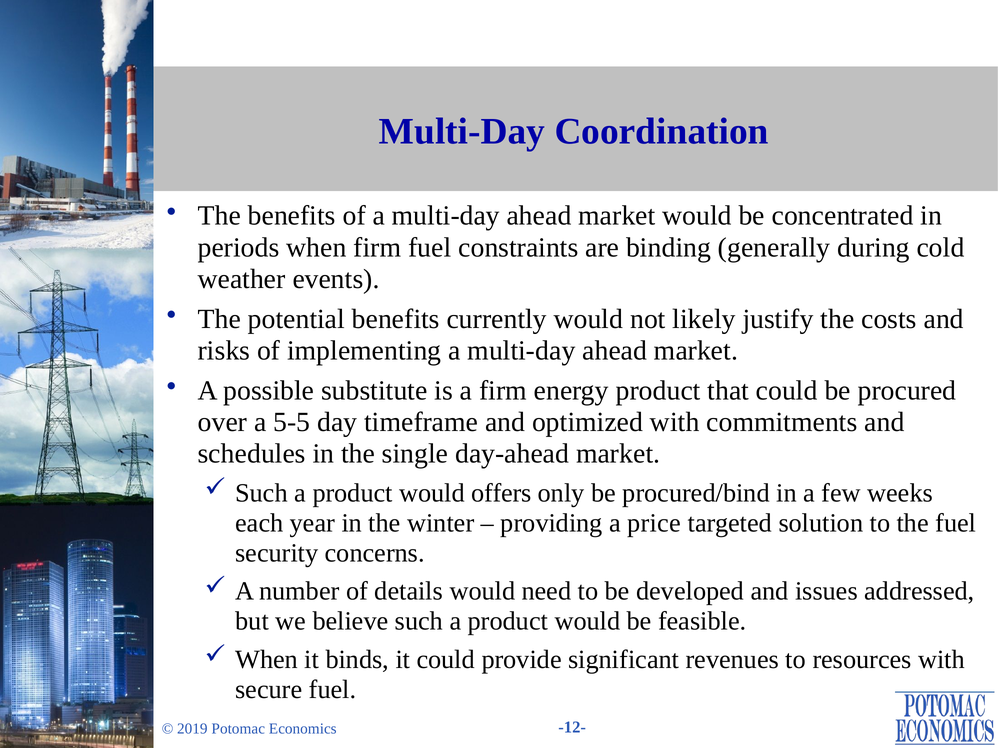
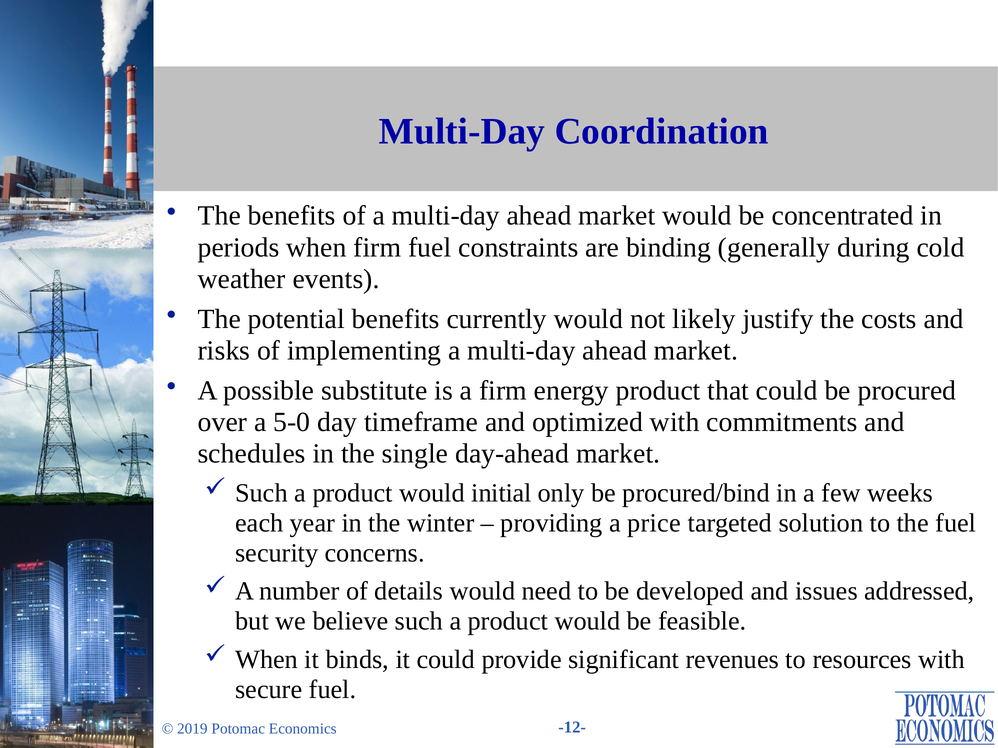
5-5: 5-5 -> 5-0
offers: offers -> initial
